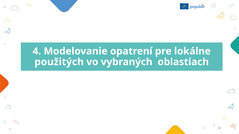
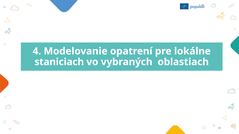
použitých: použitých -> staniciach
